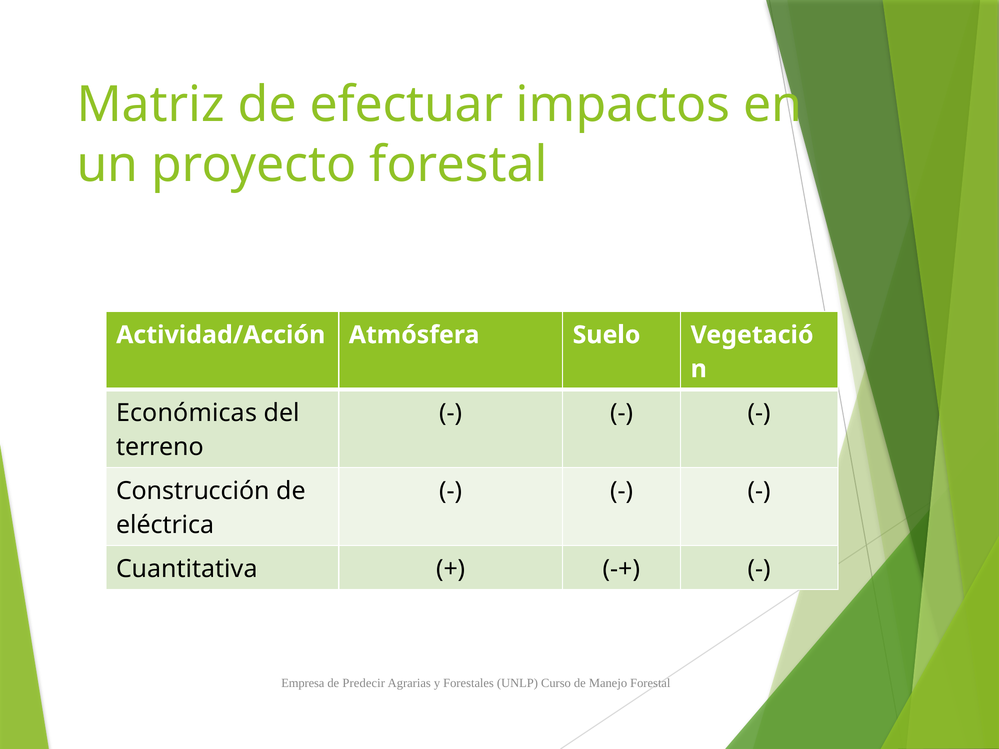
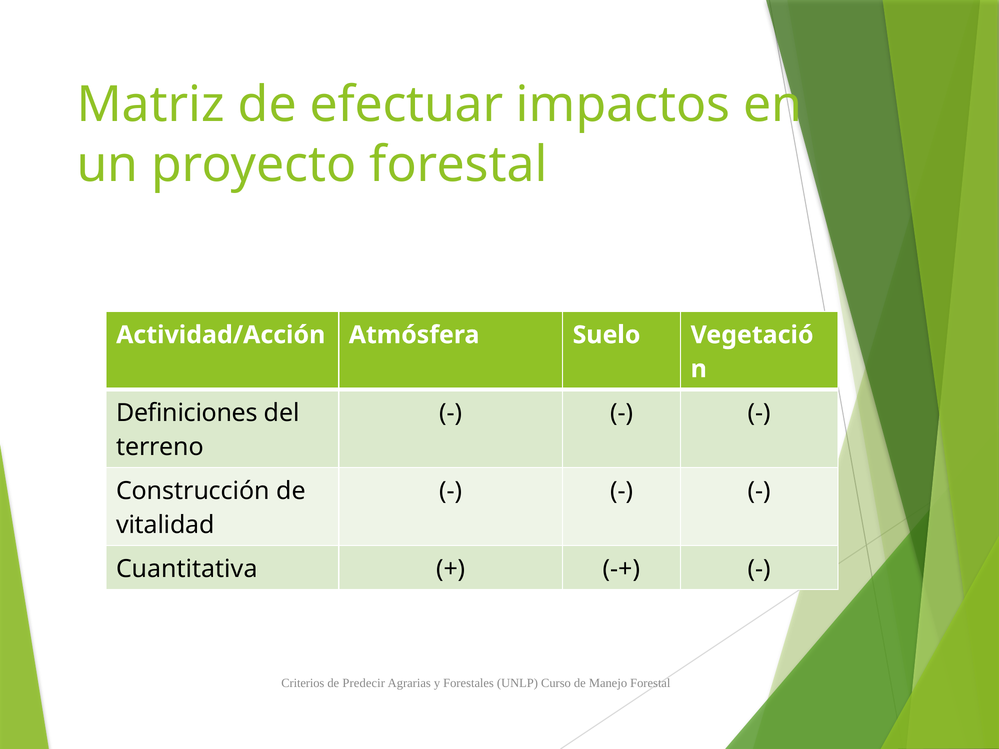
Económicas: Económicas -> Definiciones
eléctrica: eléctrica -> vitalidad
Empresa: Empresa -> Criterios
